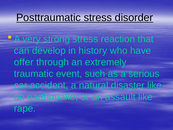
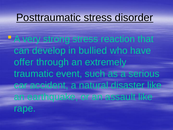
history: history -> bullied
